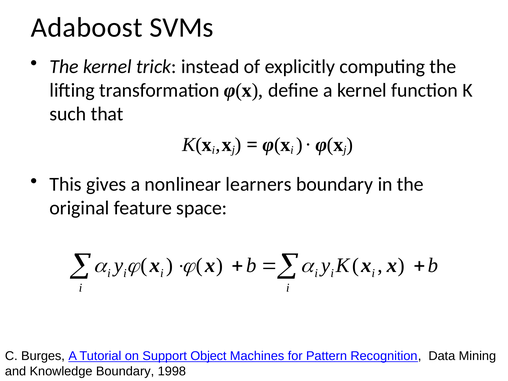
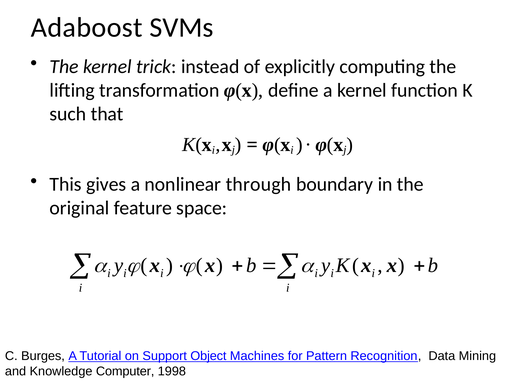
learners: learners -> through
Knowledge Boundary: Boundary -> Computer
